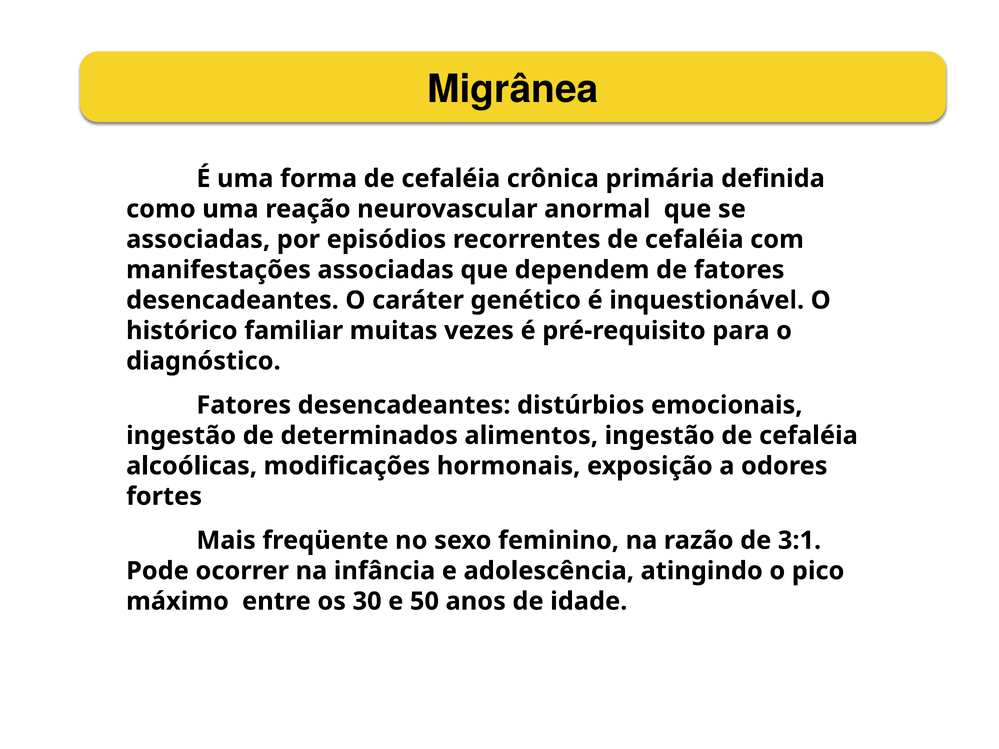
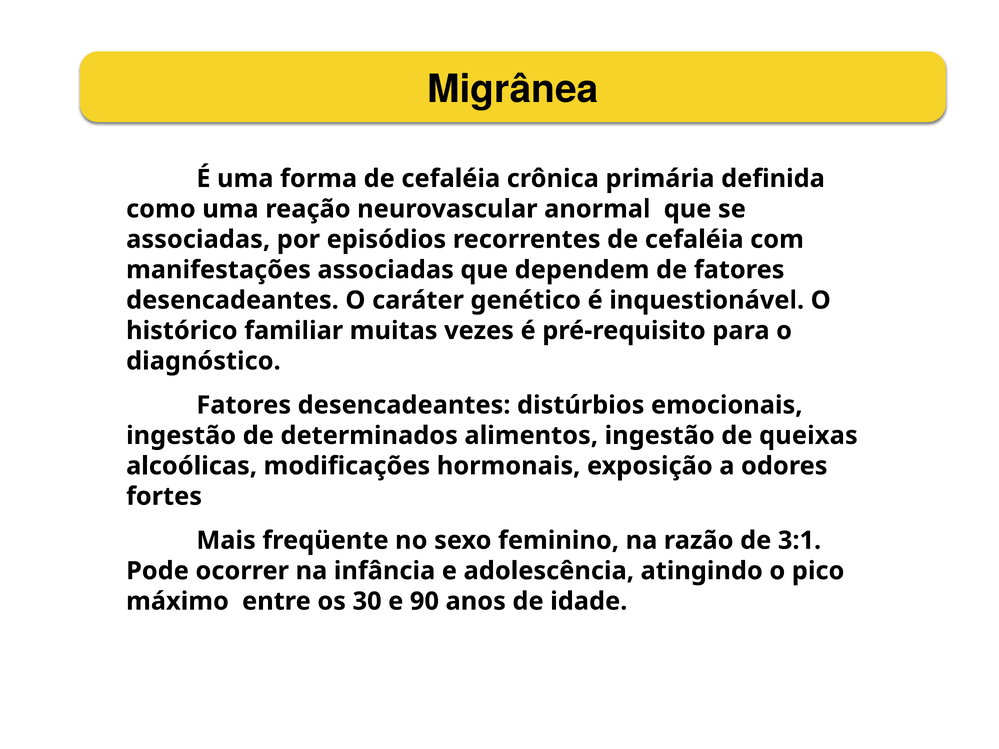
ingestão de cefaléia: cefaléia -> queixas
50: 50 -> 90
